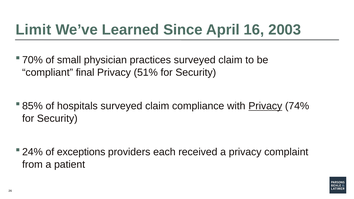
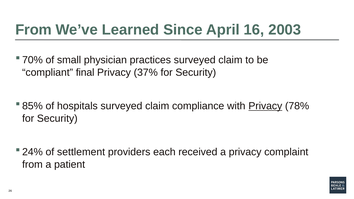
Limit at (33, 30): Limit -> From
51%: 51% -> 37%
74%: 74% -> 78%
exceptions: exceptions -> settlement
